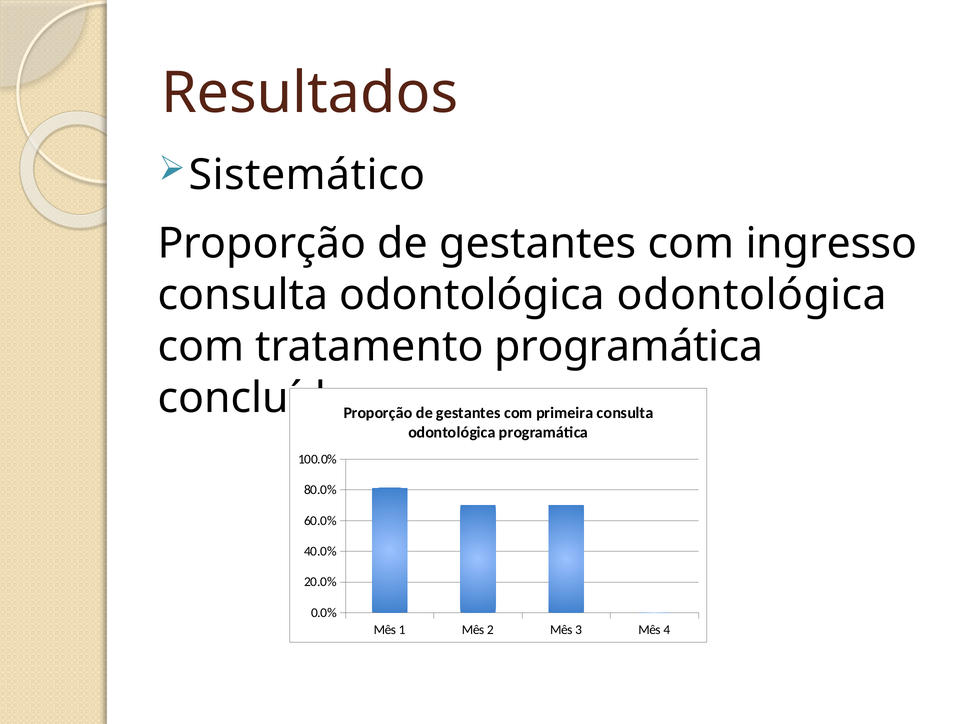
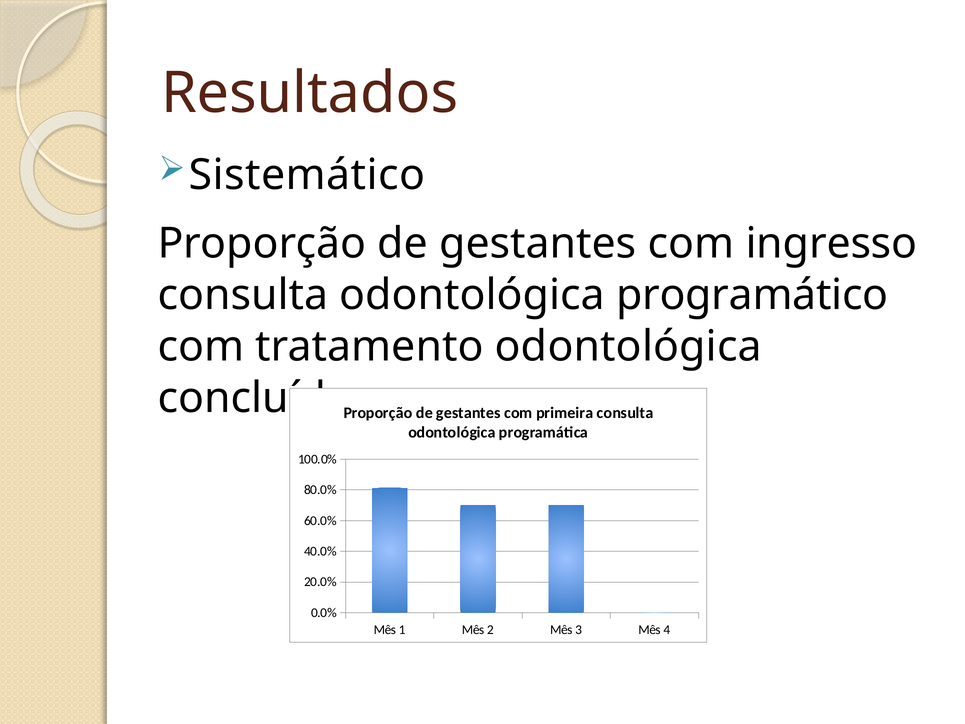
odontológica odontológica: odontológica -> programático
tratamento programática: programática -> odontológica
